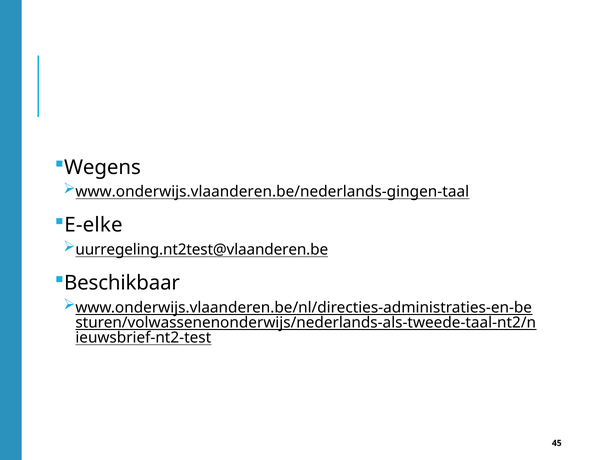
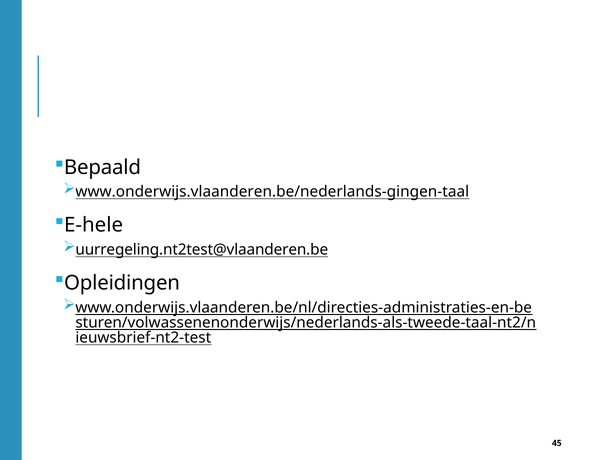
Wegens: Wegens -> Bepaald
E-elke: E-elke -> E-hele
Beschikbaar: Beschikbaar -> Opleidingen
